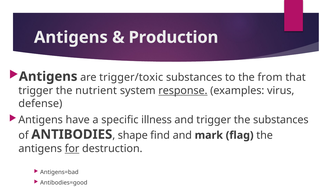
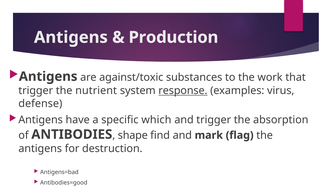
trigger/toxic: trigger/toxic -> against/toxic
from: from -> work
illness: illness -> which
the substances: substances -> absorption
for underline: present -> none
